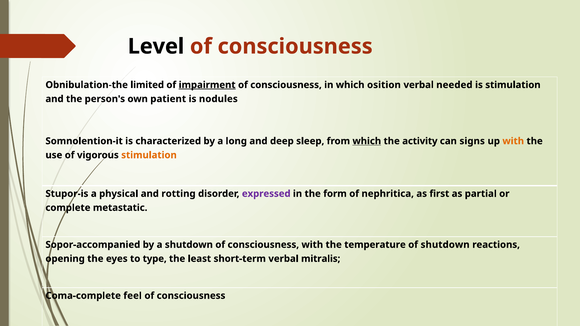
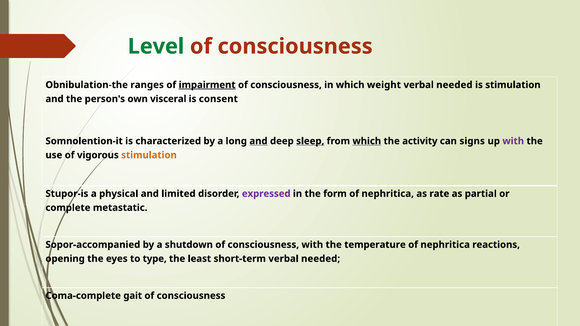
Level colour: black -> green
limited: limited -> ranges
osition: osition -> weight
patient: patient -> visceral
nodules: nodules -> consent
and at (258, 141) underline: none -> present
sleep underline: none -> present
with at (513, 141) colour: orange -> purple
rotting: rotting -> limited
first: first -> rate
shutdown at (445, 245): shutdown -> nephritica
short-term verbal mitralis: mitralis -> needed
feel: feel -> gait
